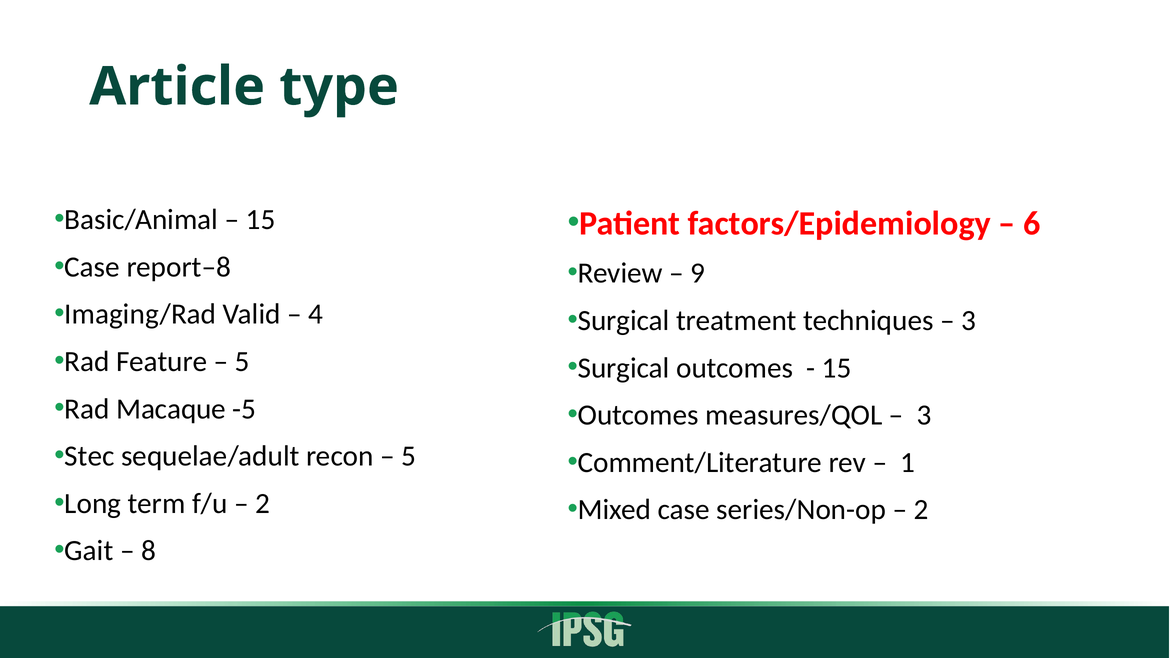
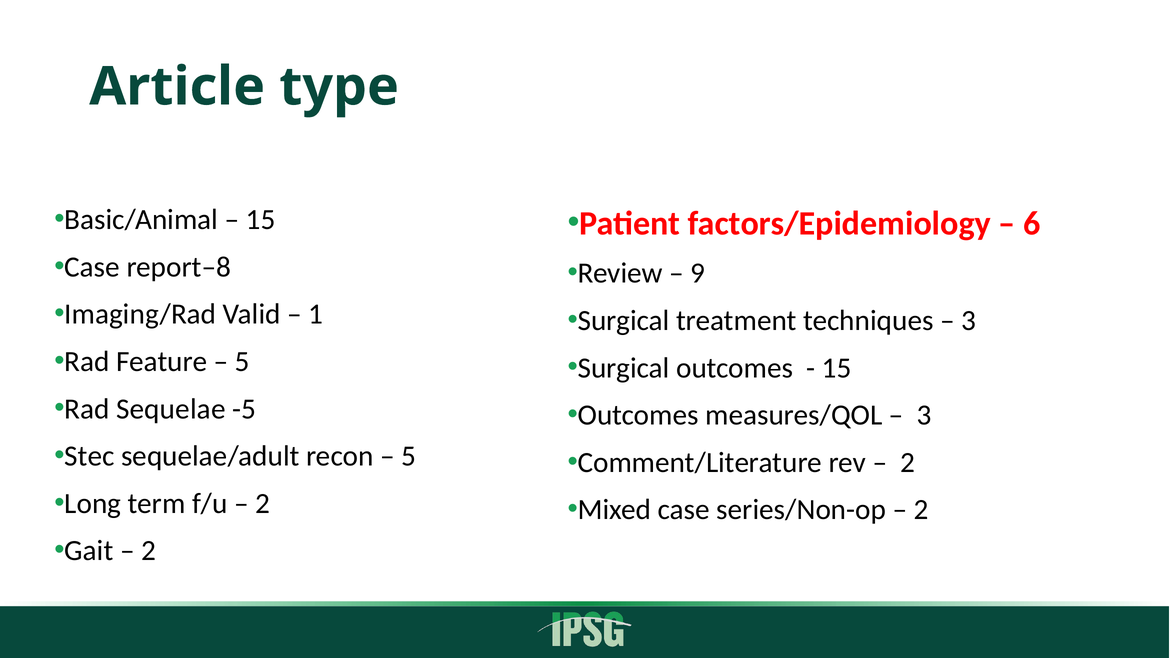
4: 4 -> 1
Macaque: Macaque -> Sequelae
1 at (908, 463): 1 -> 2
8 at (148, 551): 8 -> 2
